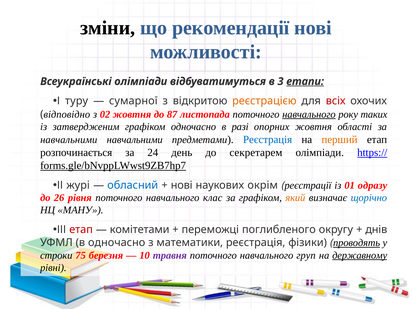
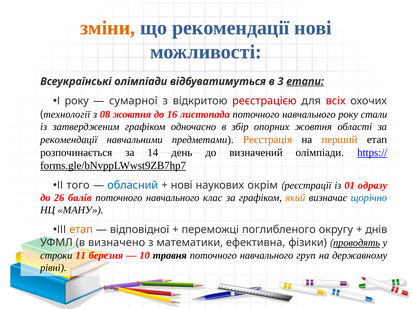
зміни colour: black -> orange
І туру: туру -> року
реєстрацією colour: orange -> red
відповідно: відповідно -> технології
02: 02 -> 08
87: 87 -> 16
навчального at (309, 114) underline: present -> none
таких: таких -> стали
разі: разі -> збір
навчальними at (69, 140): навчальними -> рекомендації
Реєстрація at (268, 140) colour: blue -> orange
24: 24 -> 14
секретарем: секретарем -> визначений
журі: журі -> того
рівня: рівня -> балів
етап at (81, 230) colour: red -> orange
комітетами: комітетами -> відповідної
в одночасно: одночасно -> визначено
математики реєстрація: реєстрація -> ефективна
75: 75 -> 11
травня colour: purple -> black
державному underline: present -> none
